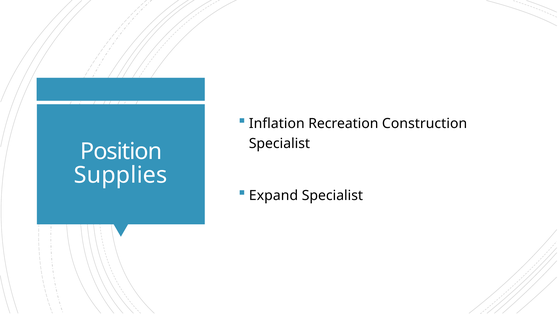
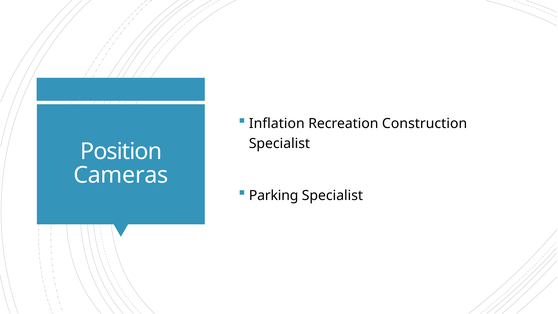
Supplies: Supplies -> Cameras
Expand: Expand -> Parking
